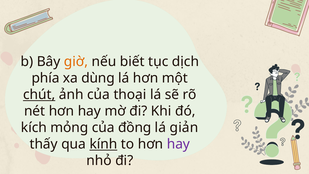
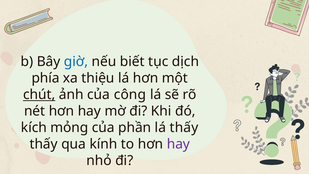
giờ colour: orange -> blue
dùng: dùng -> thiệu
thoại: thoại -> công
đồng: đồng -> phần
lá giản: giản -> thấy
kính underline: present -> none
